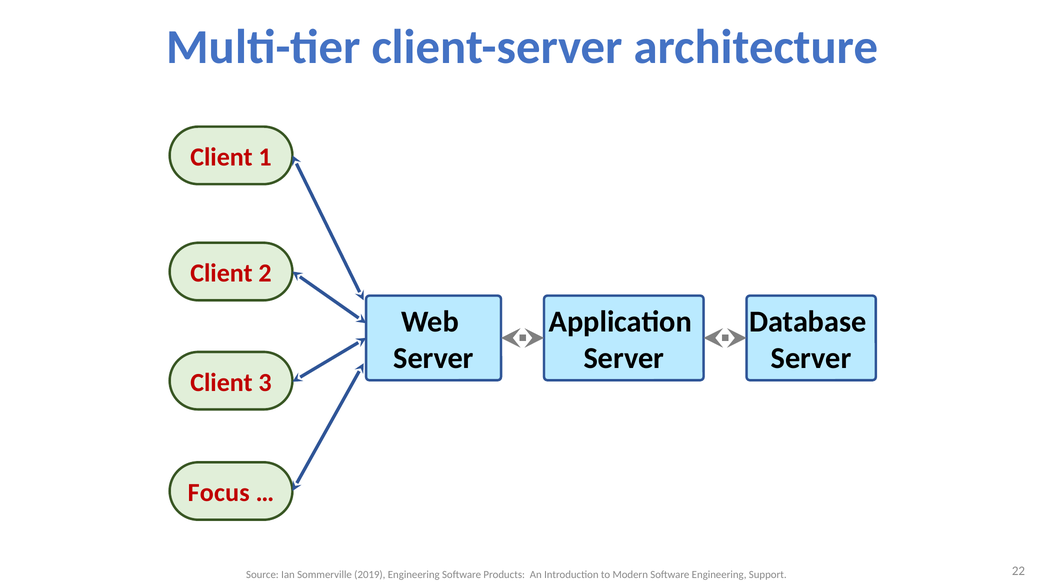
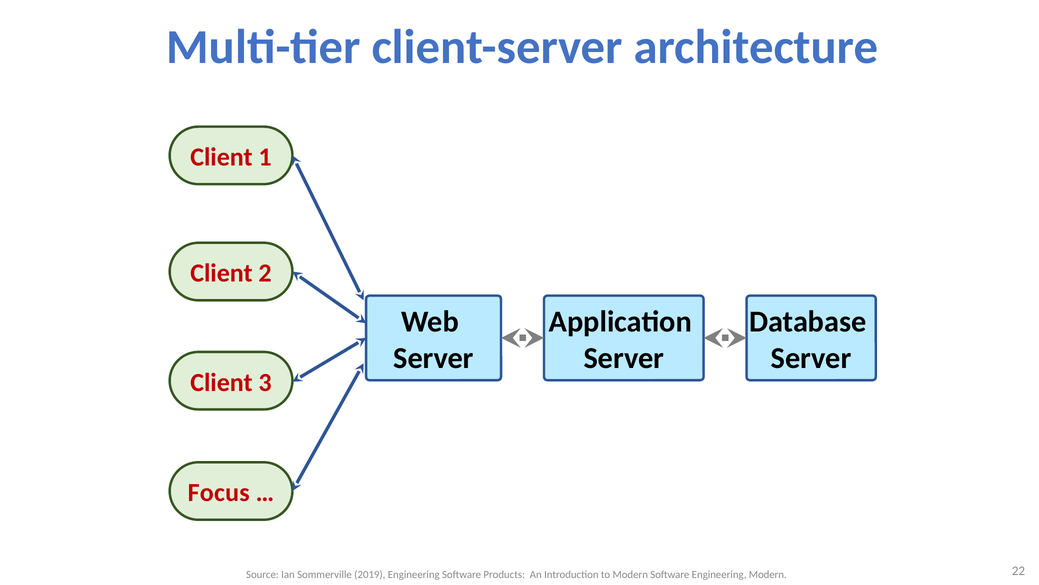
Engineering Support: Support -> Modern
